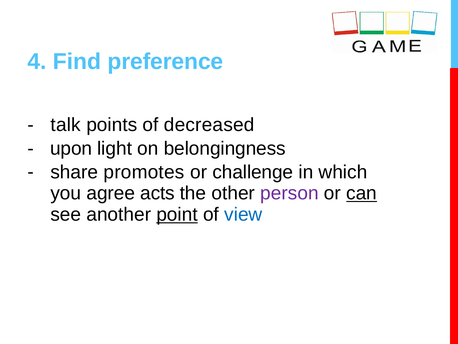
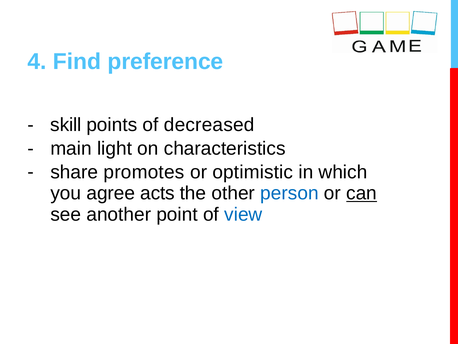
talk: talk -> skill
upon: upon -> main
belongingness: belongingness -> characteristics
challenge: challenge -> optimistic
person colour: purple -> blue
point underline: present -> none
